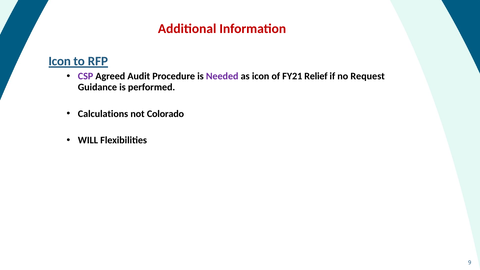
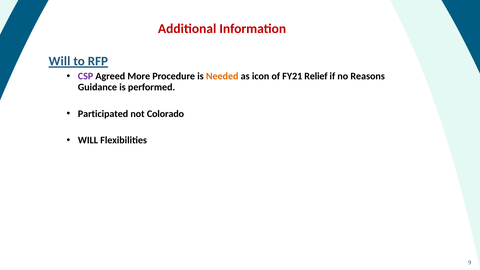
Icon at (60, 61): Icon -> Will
Audit: Audit -> More
Needed colour: purple -> orange
Request: Request -> Reasons
Calculations: Calculations -> Participated
